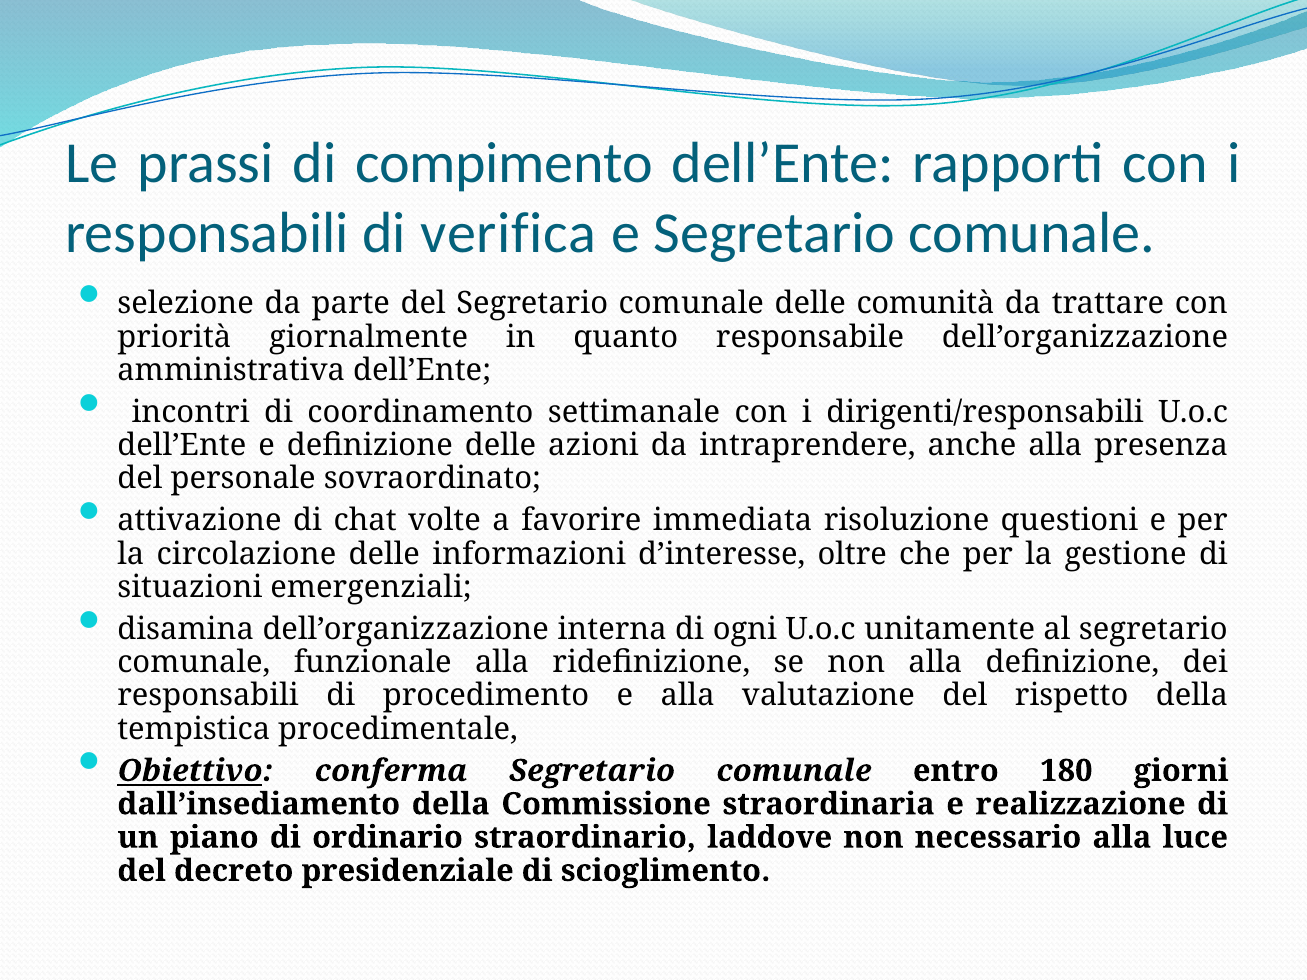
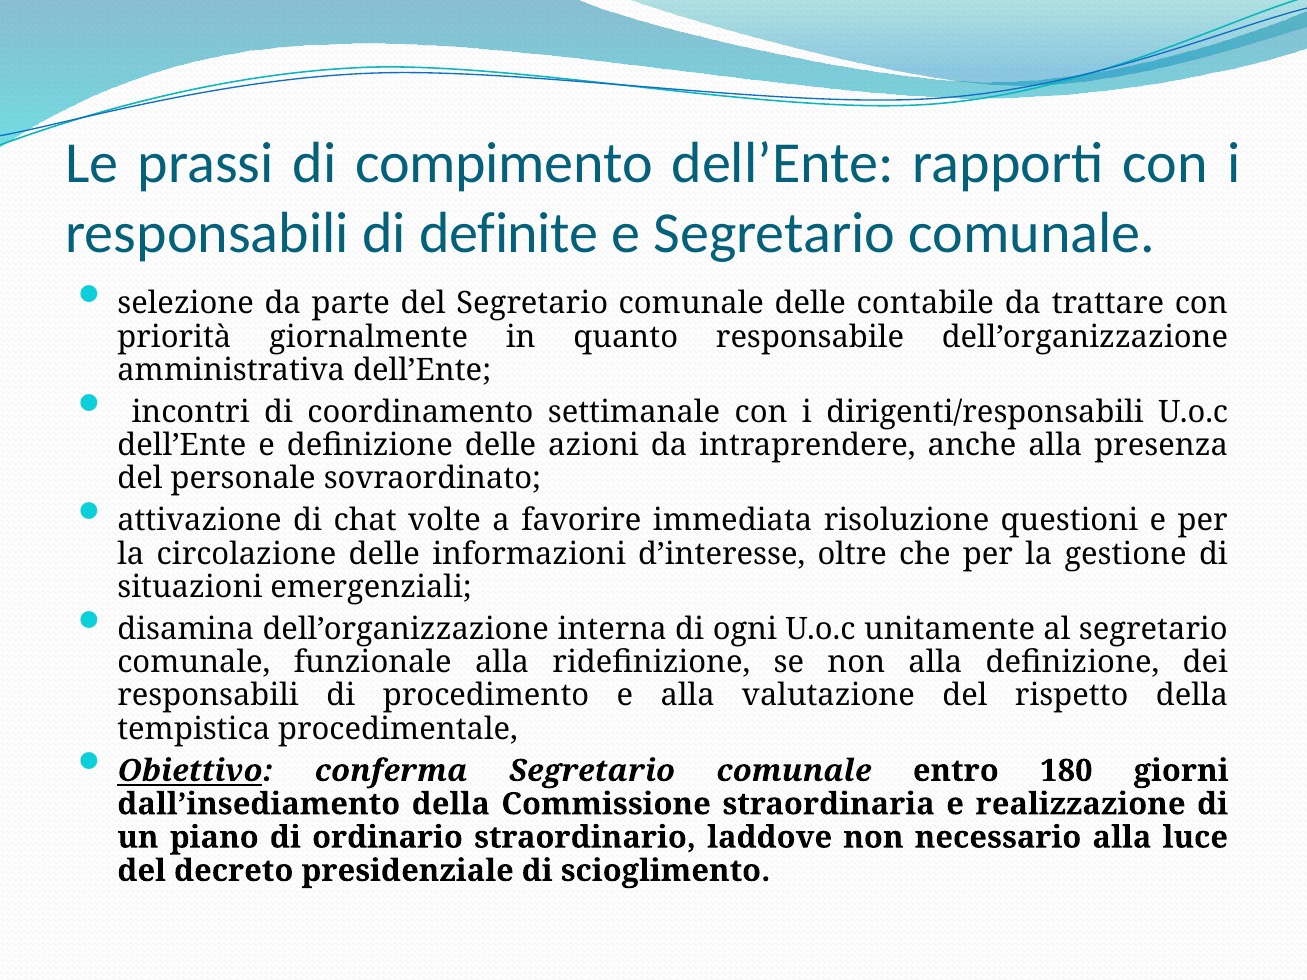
verifica: verifica -> definite
comunità: comunità -> contabile
